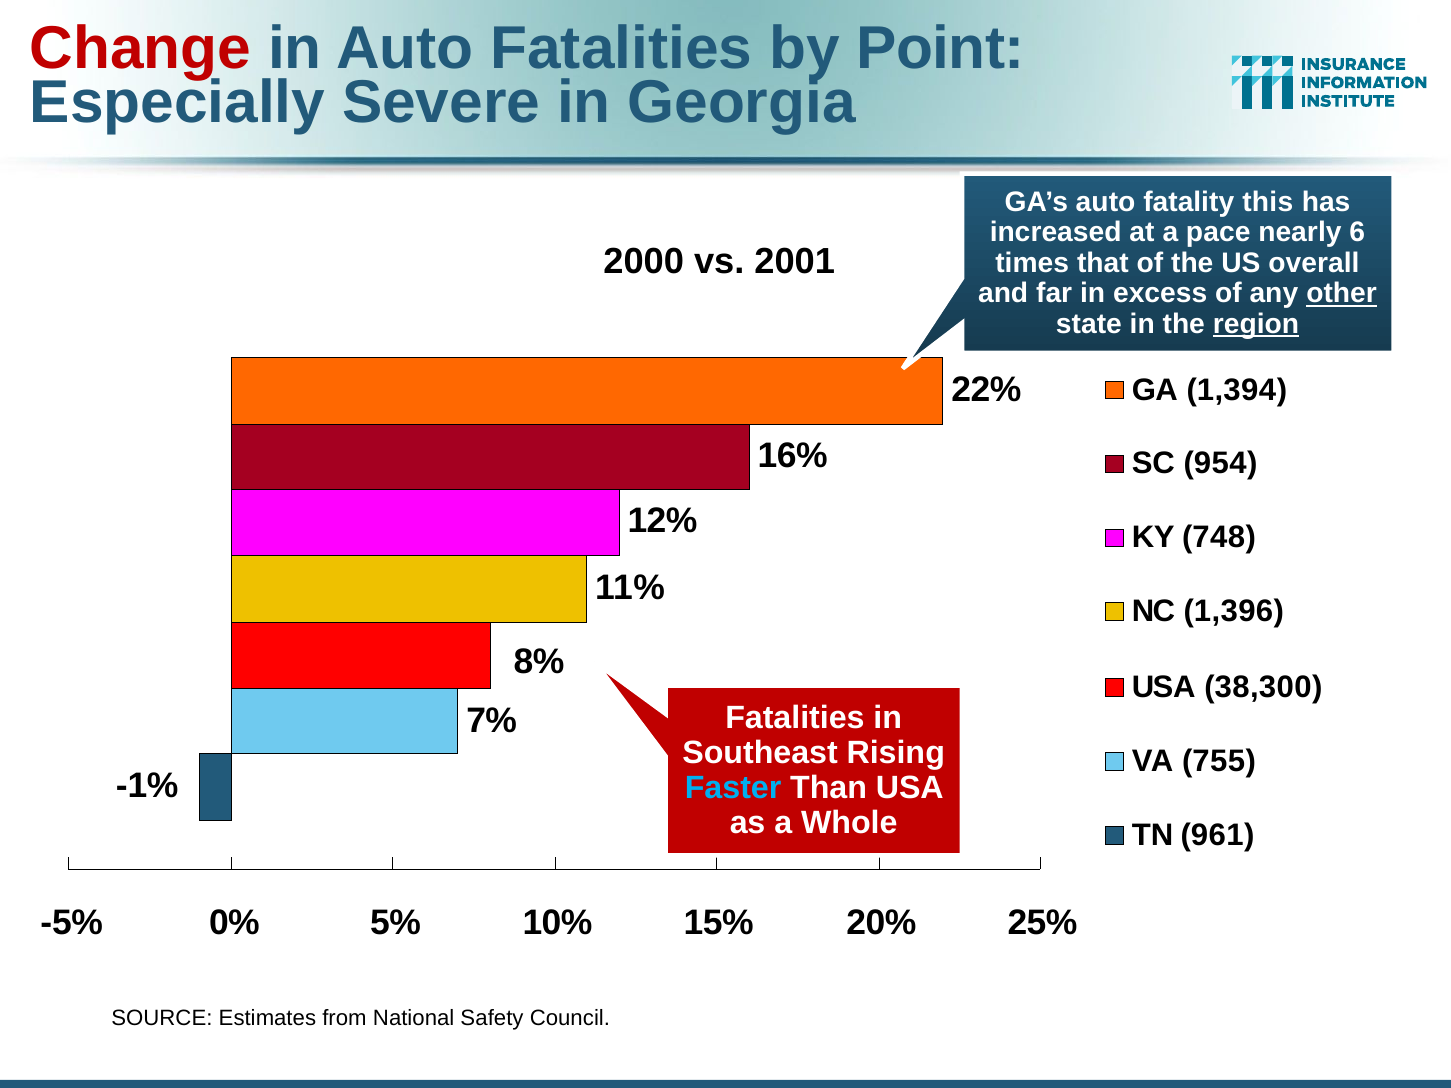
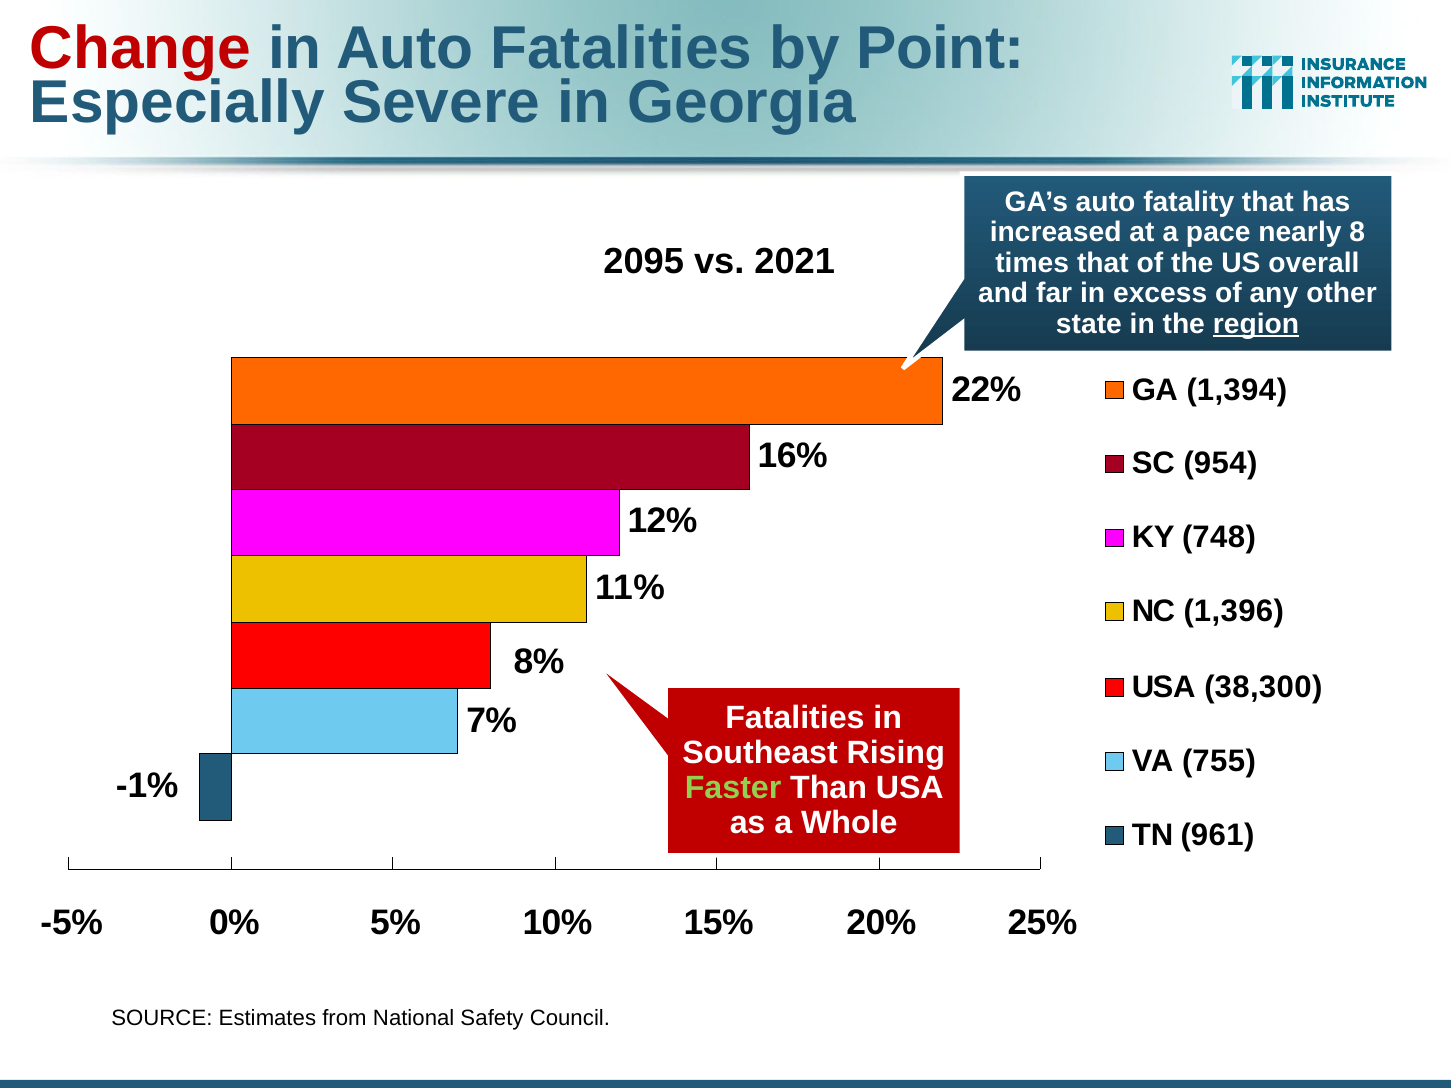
fatality this: this -> that
6: 6 -> 8
2000: 2000 -> 2095
2001: 2001 -> 2021
other underline: present -> none
Faster colour: light blue -> light green
